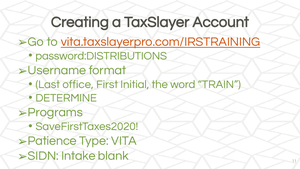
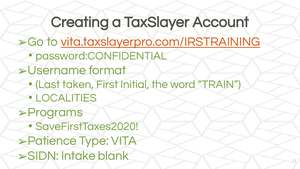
password:DISTRIBUTIONS: password:DISTRIBUTIONS -> password:CONFIDENTIAL
office: office -> taken
DETERMINE: DETERMINE -> LOCALITIES
